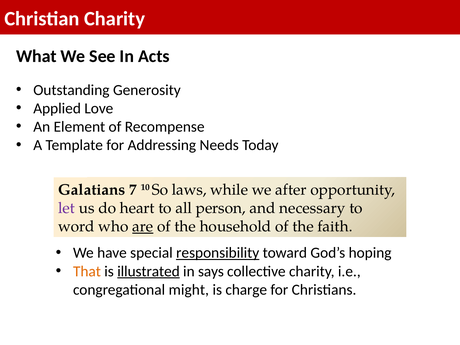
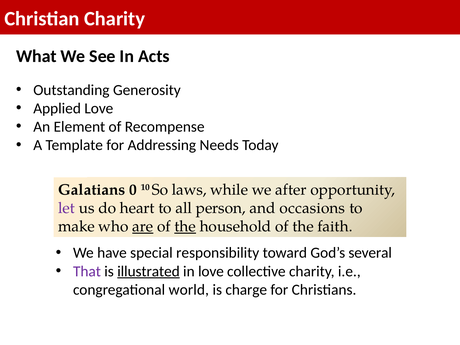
7: 7 -> 0
necessary: necessary -> occasions
word: word -> make
the at (185, 227) underline: none -> present
responsibility underline: present -> none
hoping: hoping -> several
That colour: orange -> purple
in says: says -> love
might: might -> world
